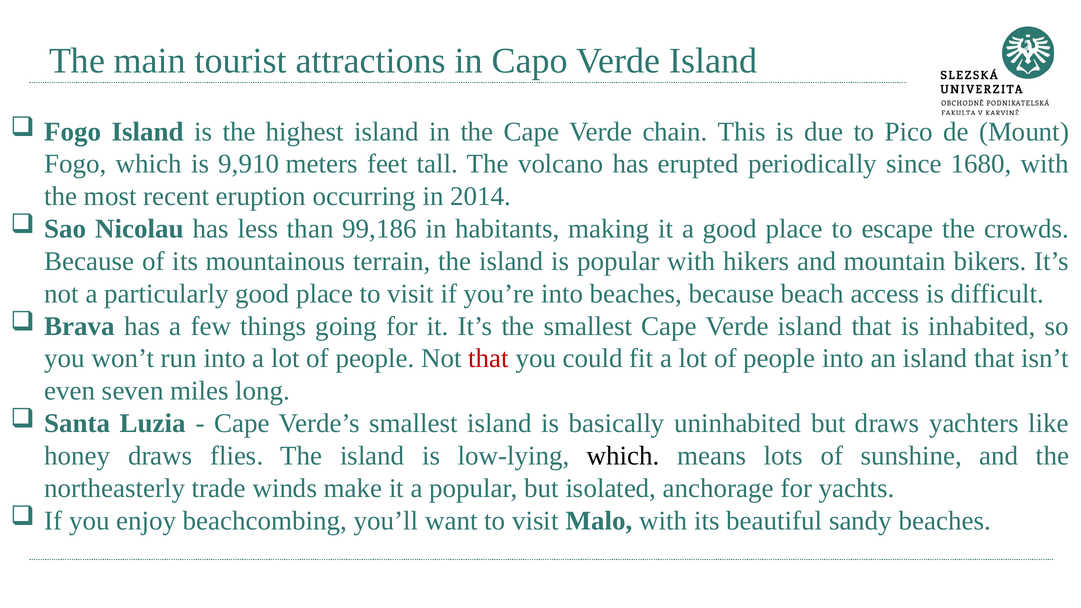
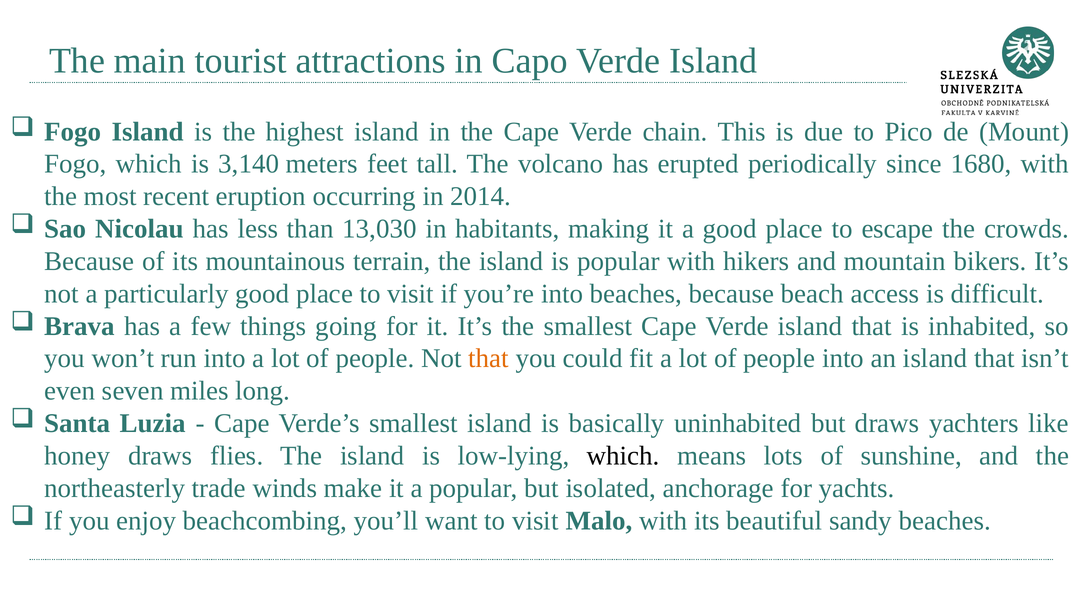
9,910: 9,910 -> 3,140
99,186: 99,186 -> 13,030
that at (489, 359) colour: red -> orange
